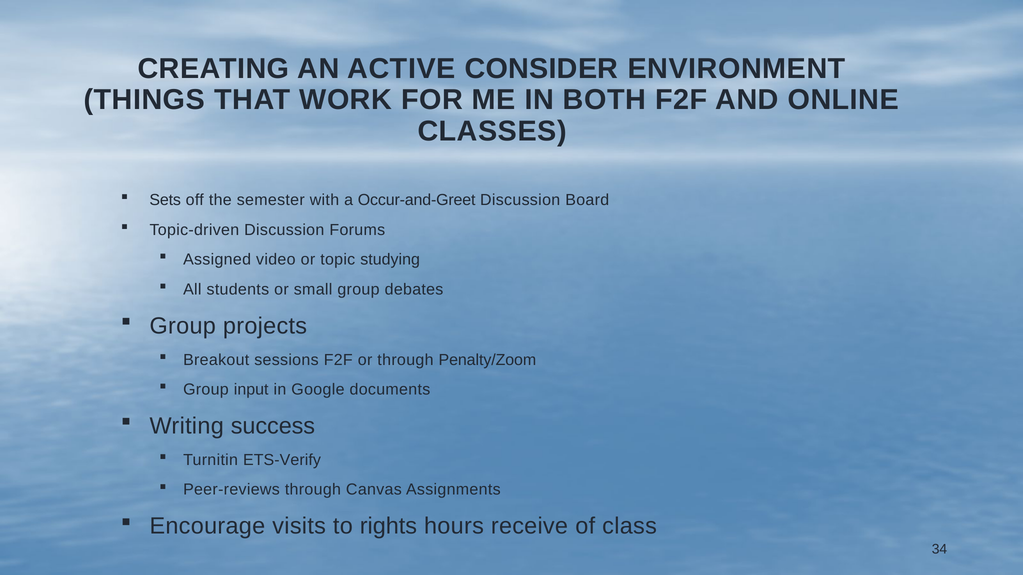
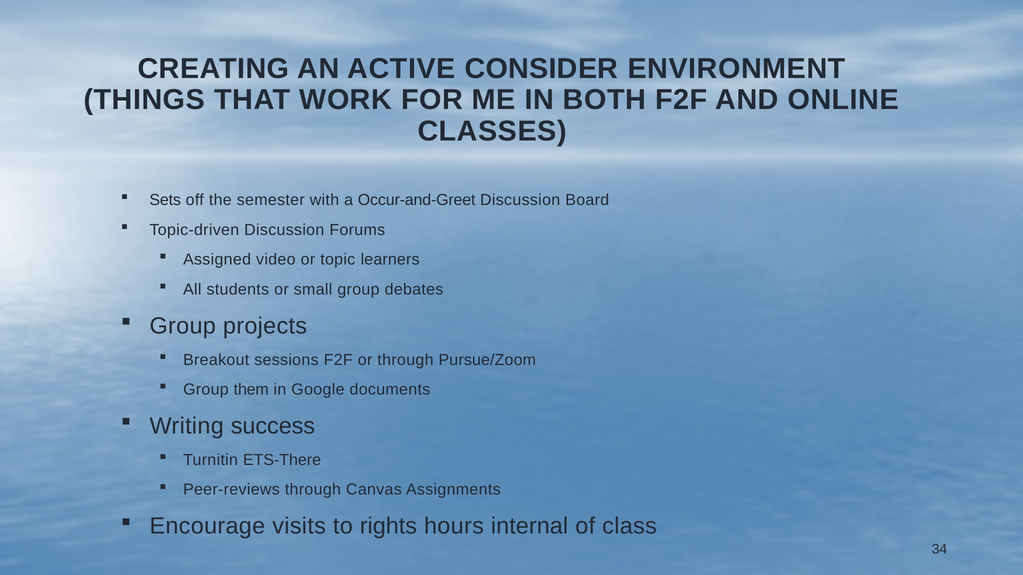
studying: studying -> learners
Penalty/Zoom: Penalty/Zoom -> Pursue/Zoom
input: input -> them
ETS-Verify: ETS-Verify -> ETS-There
receive: receive -> internal
